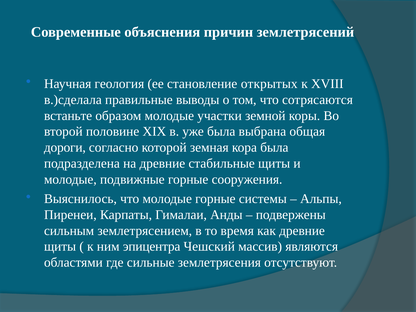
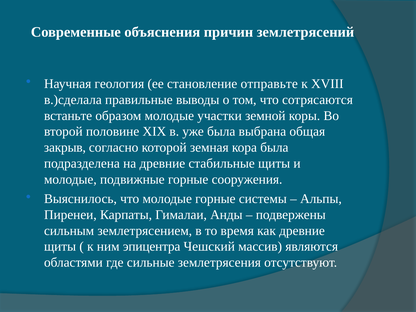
открытых: открытых -> отправьте
дороги: дороги -> закрыв
